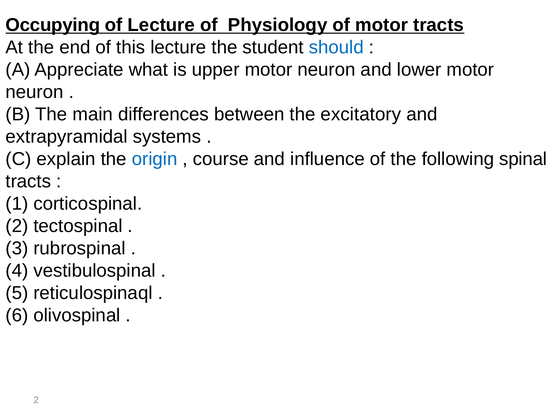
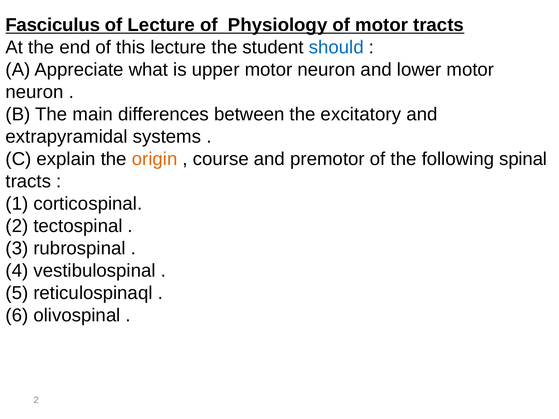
Occupying: Occupying -> Fasciculus
origin colour: blue -> orange
influence: influence -> premotor
